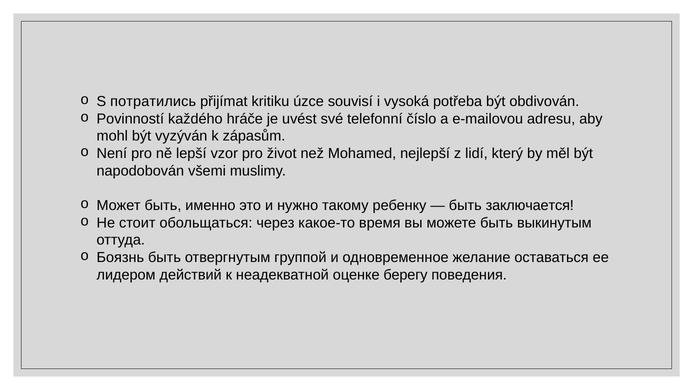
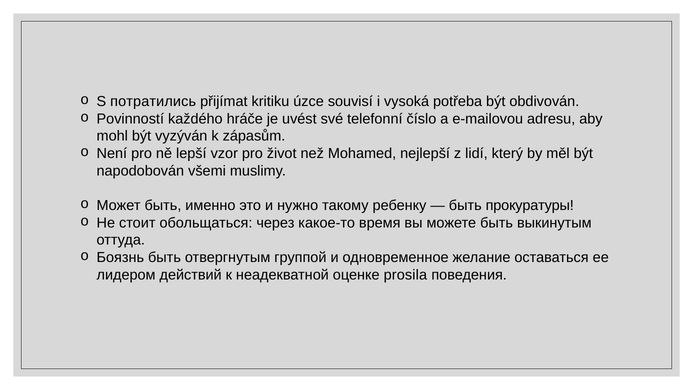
заключается: заключается -> прокуратуры
берегу: берегу -> prosila
